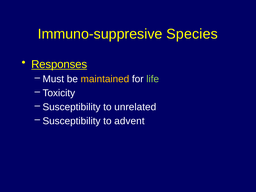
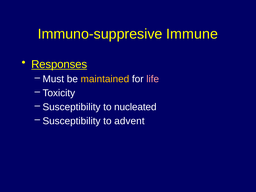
Species: Species -> Immune
life colour: light green -> pink
unrelated: unrelated -> nucleated
